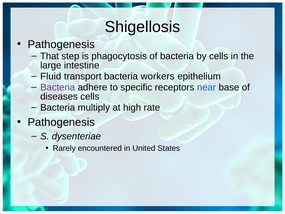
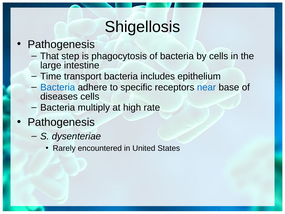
Fluid: Fluid -> Time
workers: workers -> includes
Bacteria at (58, 87) colour: purple -> blue
